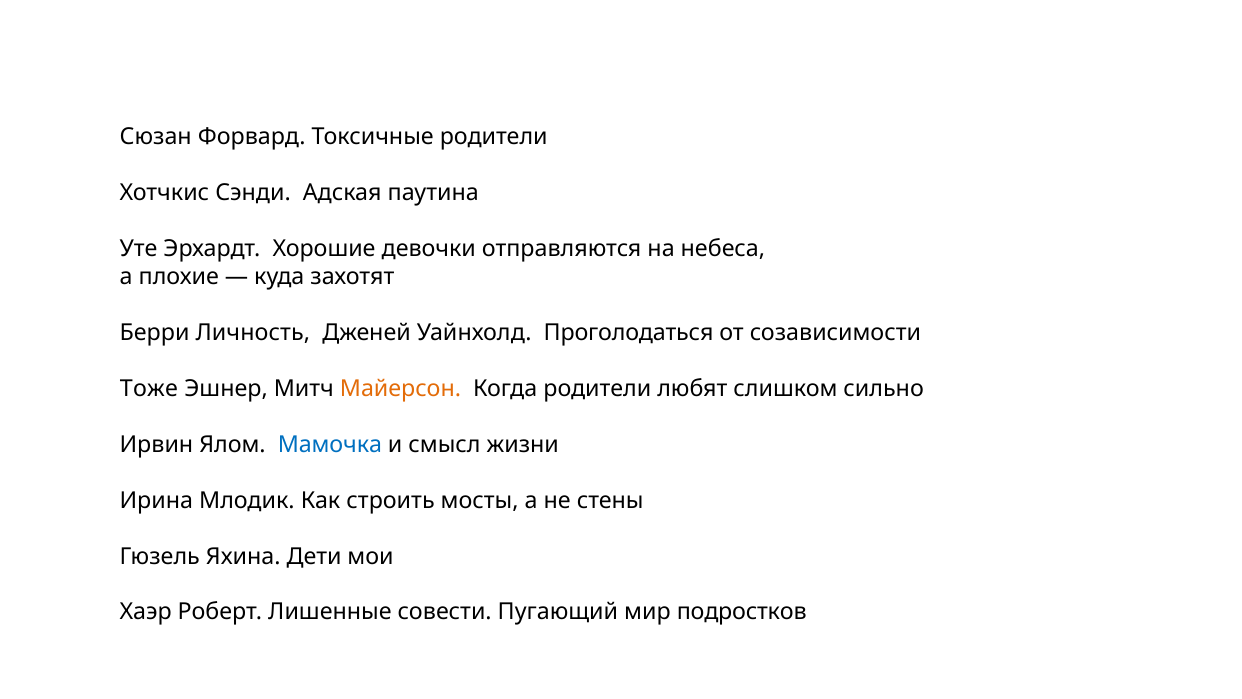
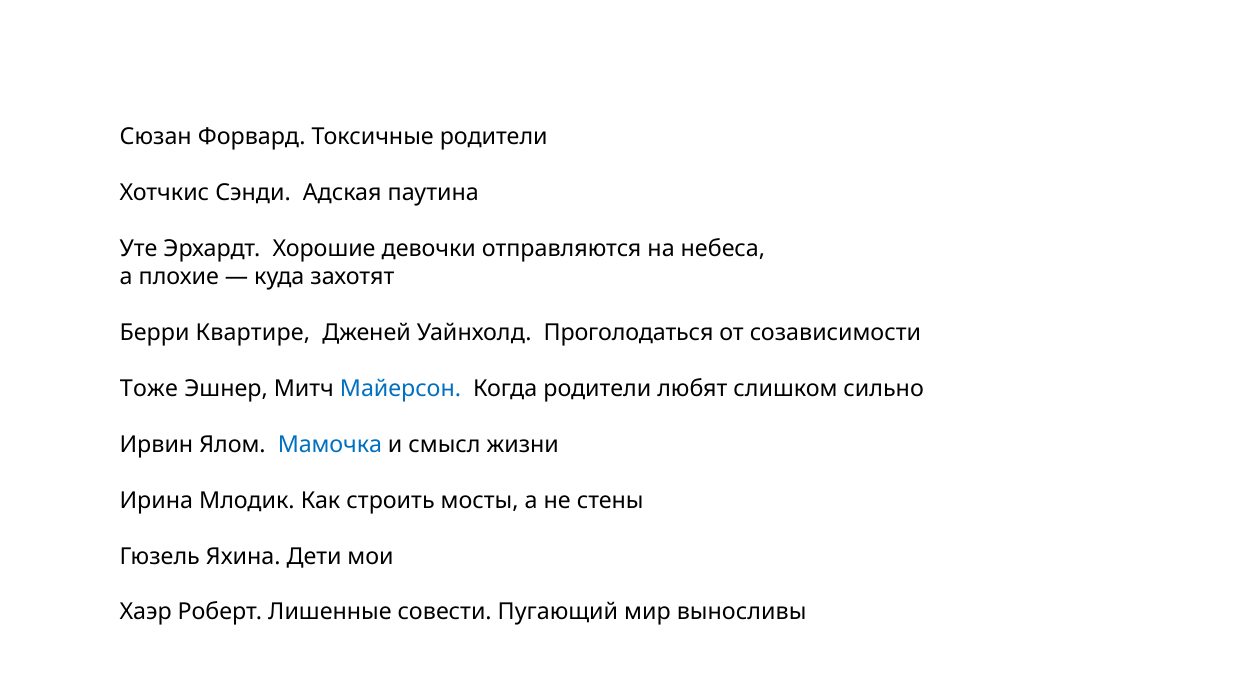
Личность: Личность -> Квартире
Майерсон colour: orange -> blue
подростков: подростков -> выносливы
